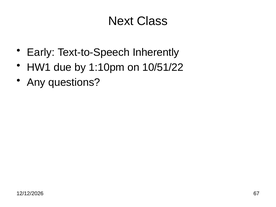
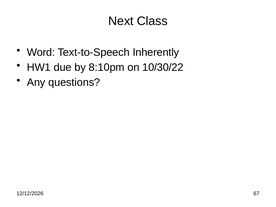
Early: Early -> Word
1:10pm: 1:10pm -> 8:10pm
10/51/22: 10/51/22 -> 10/30/22
